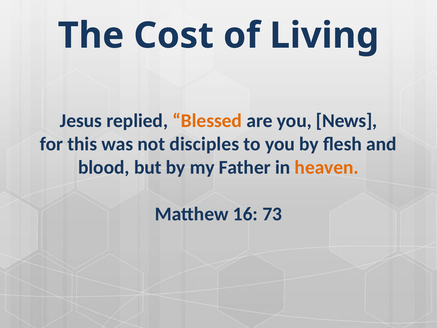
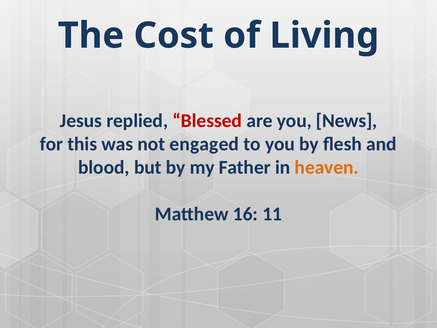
Blessed colour: orange -> red
disciples: disciples -> engaged
73: 73 -> 11
